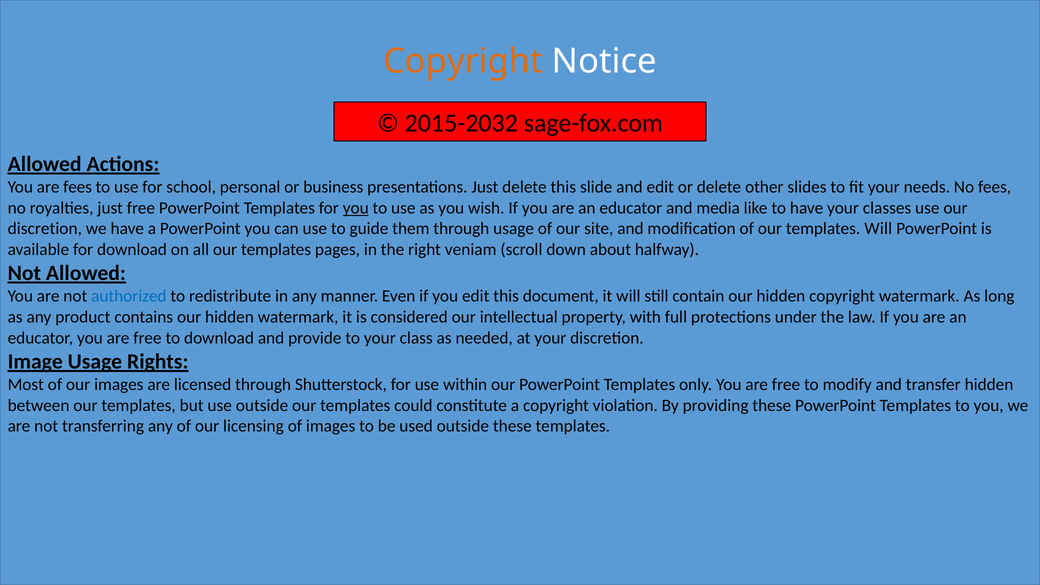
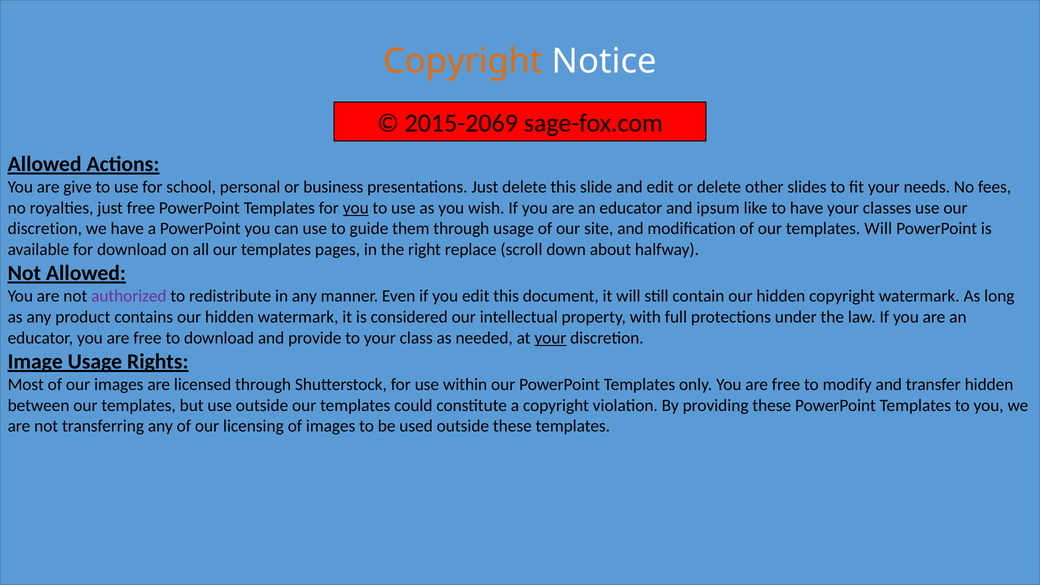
2015-2032: 2015-2032 -> 2015-2069
are fees: fees -> give
media: media -> ipsum
veniam: veniam -> replace
authorized colour: blue -> purple
your at (550, 338) underline: none -> present
